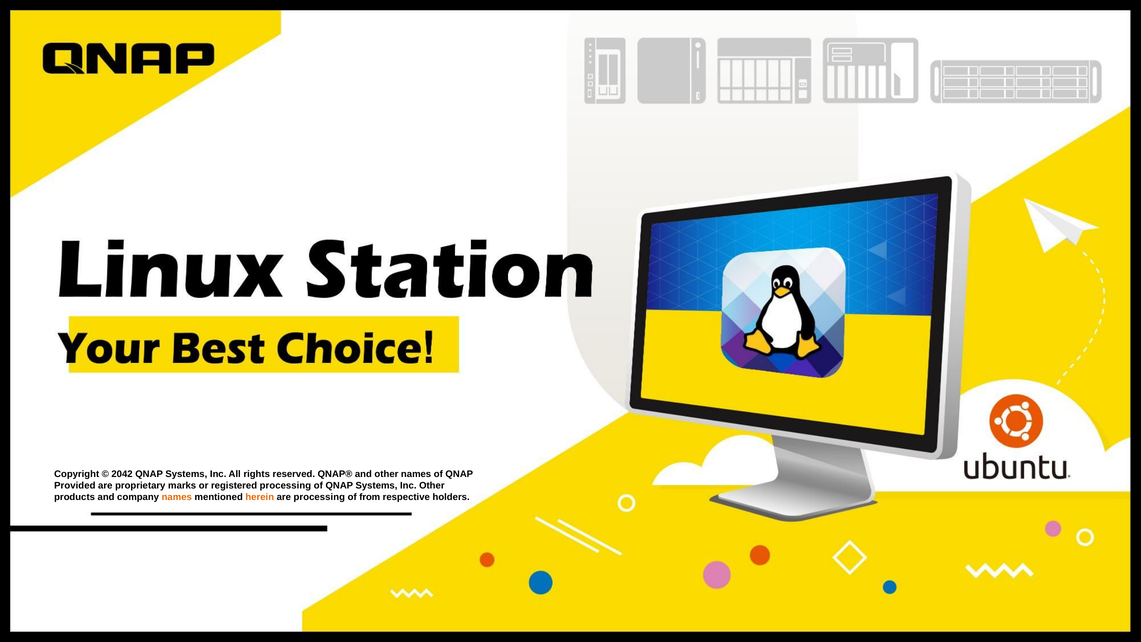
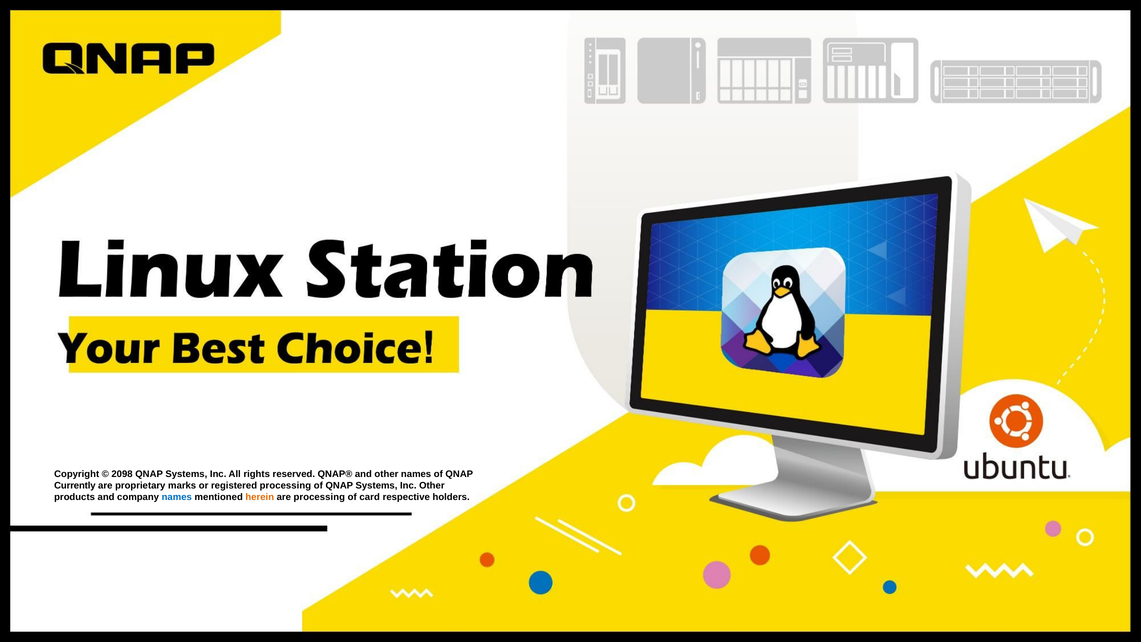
2042: 2042 -> 2098
Provided: Provided -> Currently
names at (177, 497) colour: orange -> blue
from: from -> card
